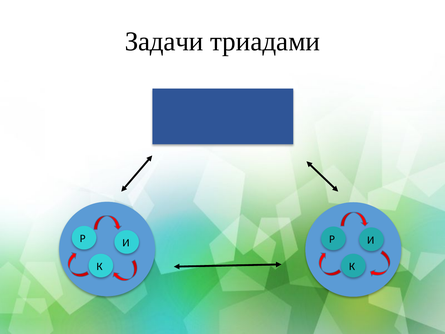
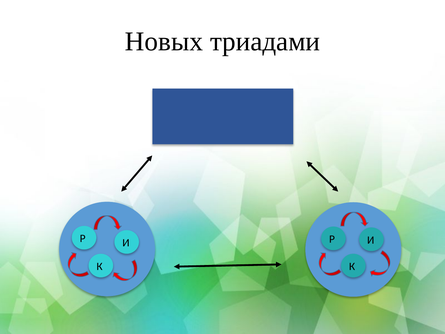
Задачи: Задачи -> Новых
